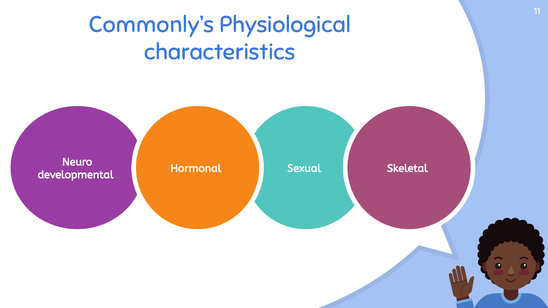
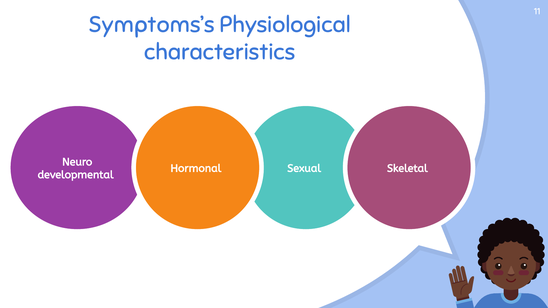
Commonly’s: Commonly’s -> Symptoms’s
